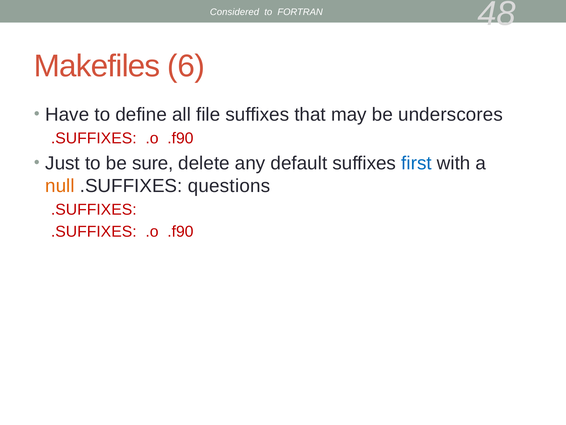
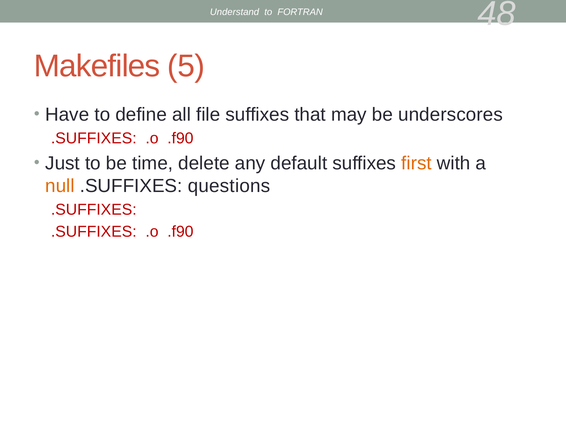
Considered: Considered -> Understand
6: 6 -> 5
sure: sure -> time
first colour: blue -> orange
